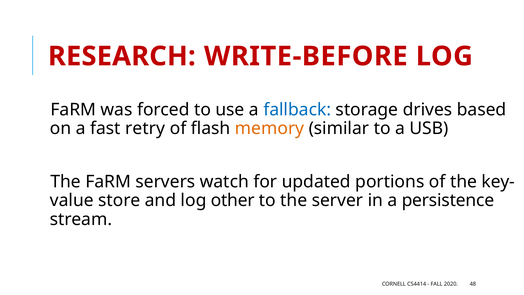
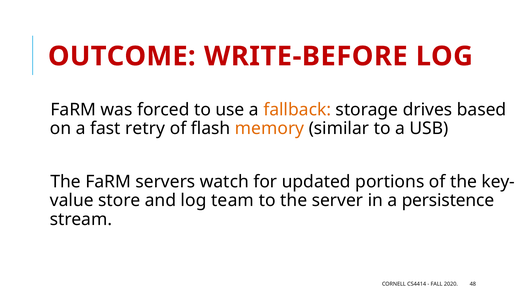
RESEARCH: RESEARCH -> OUTCOME
fallback colour: blue -> orange
other: other -> team
